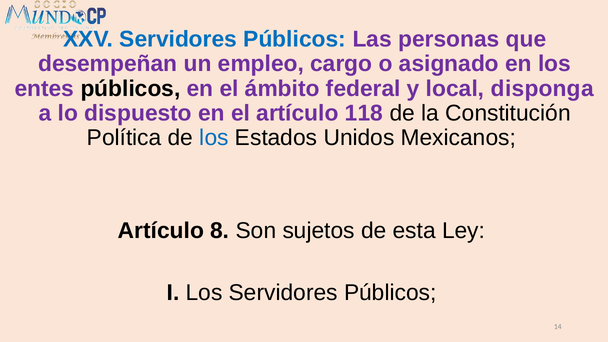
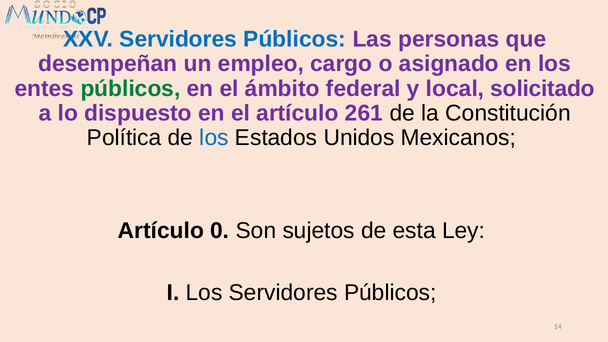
públicos at (130, 89) colour: black -> green
disponga: disponga -> solicitado
118: 118 -> 261
8: 8 -> 0
